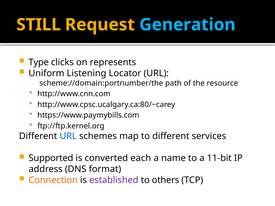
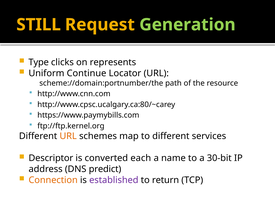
Generation colour: light blue -> light green
Listening: Listening -> Continue
URL at (68, 136) colour: blue -> orange
Supported: Supported -> Descriptor
11-bit: 11-bit -> 30-bit
format: format -> predict
others: others -> return
